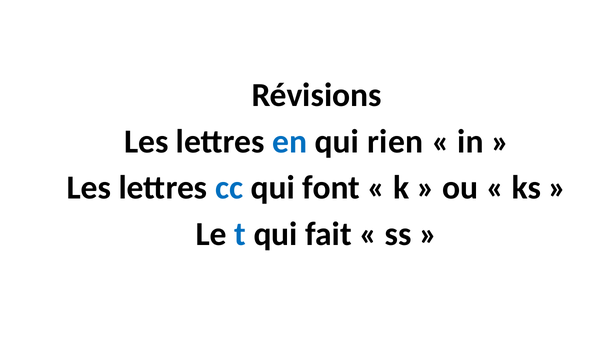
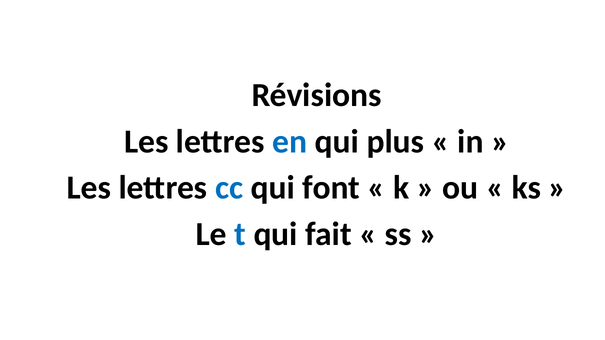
rien: rien -> plus
